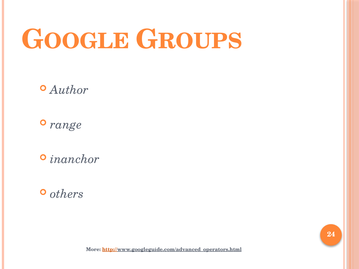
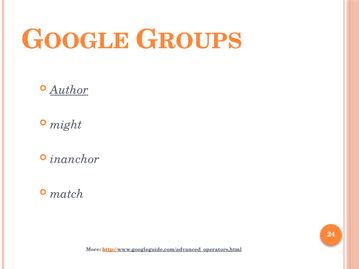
Author underline: none -> present
range: range -> might
others: others -> match
